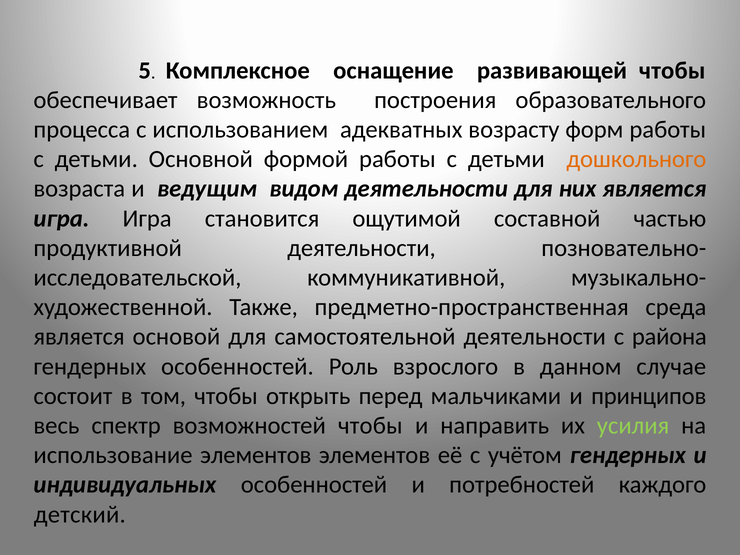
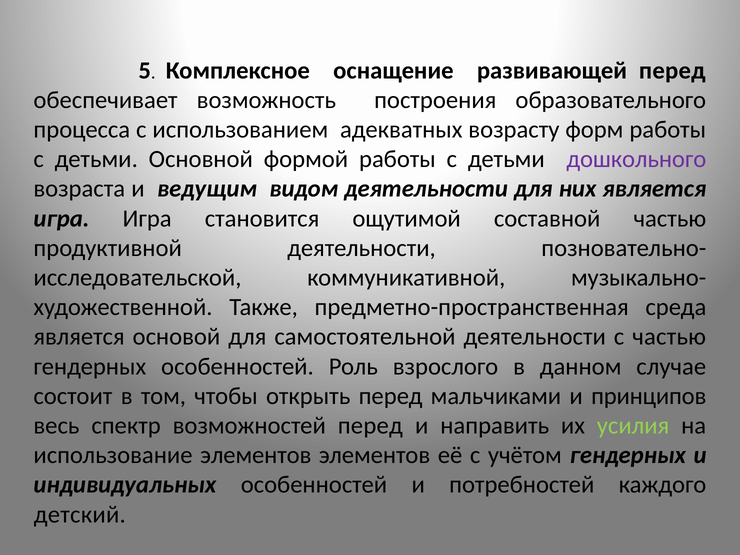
развивающей чтобы: чтобы -> перед
дошкольного colour: orange -> purple
с района: района -> частью
возможностей чтобы: чтобы -> перед
